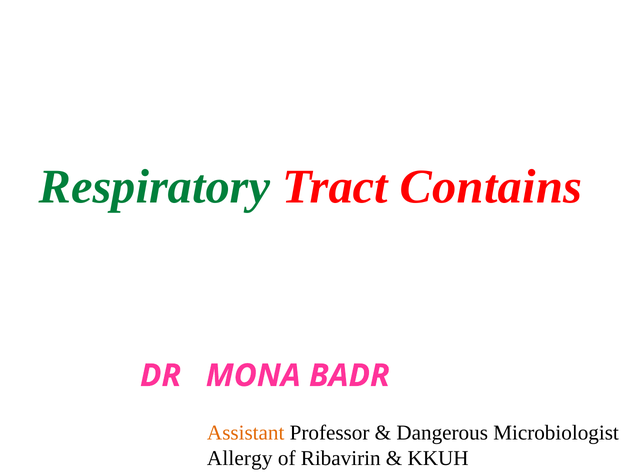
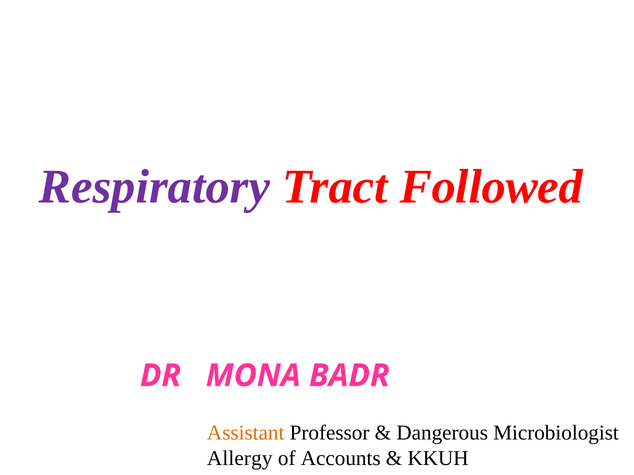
Respiratory colour: green -> purple
Contains: Contains -> Followed
Ribavirin: Ribavirin -> Accounts
